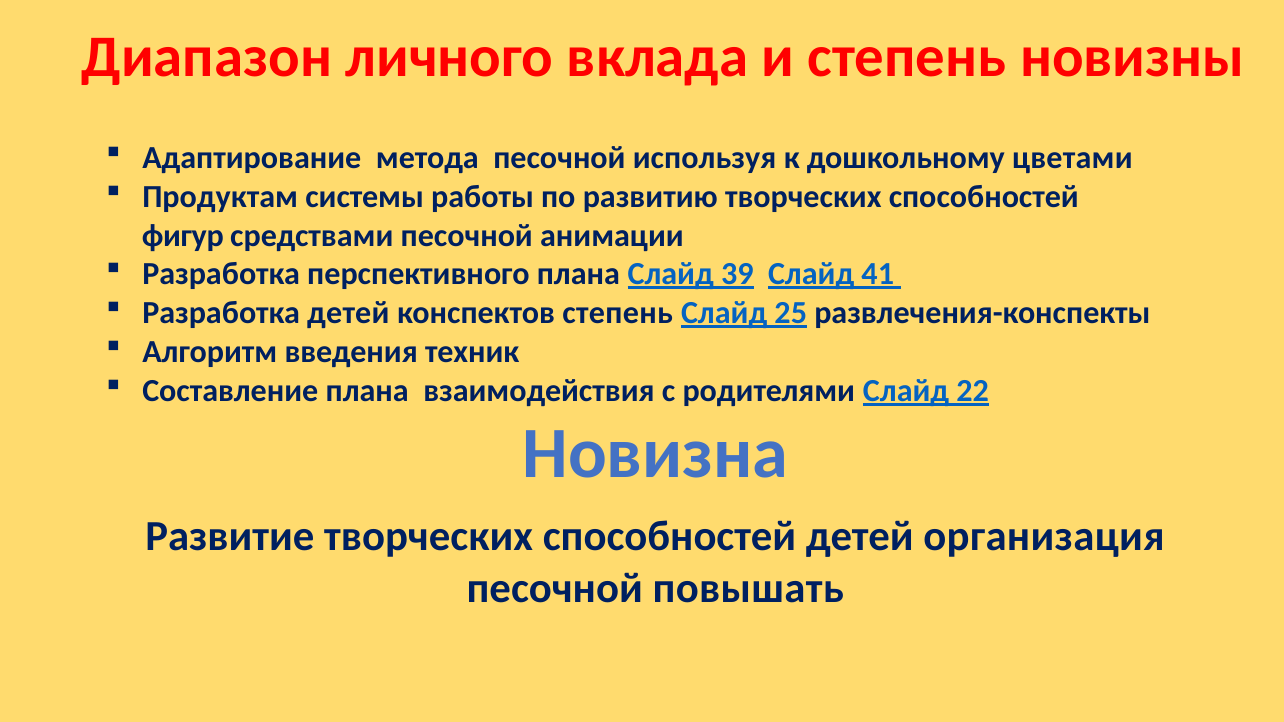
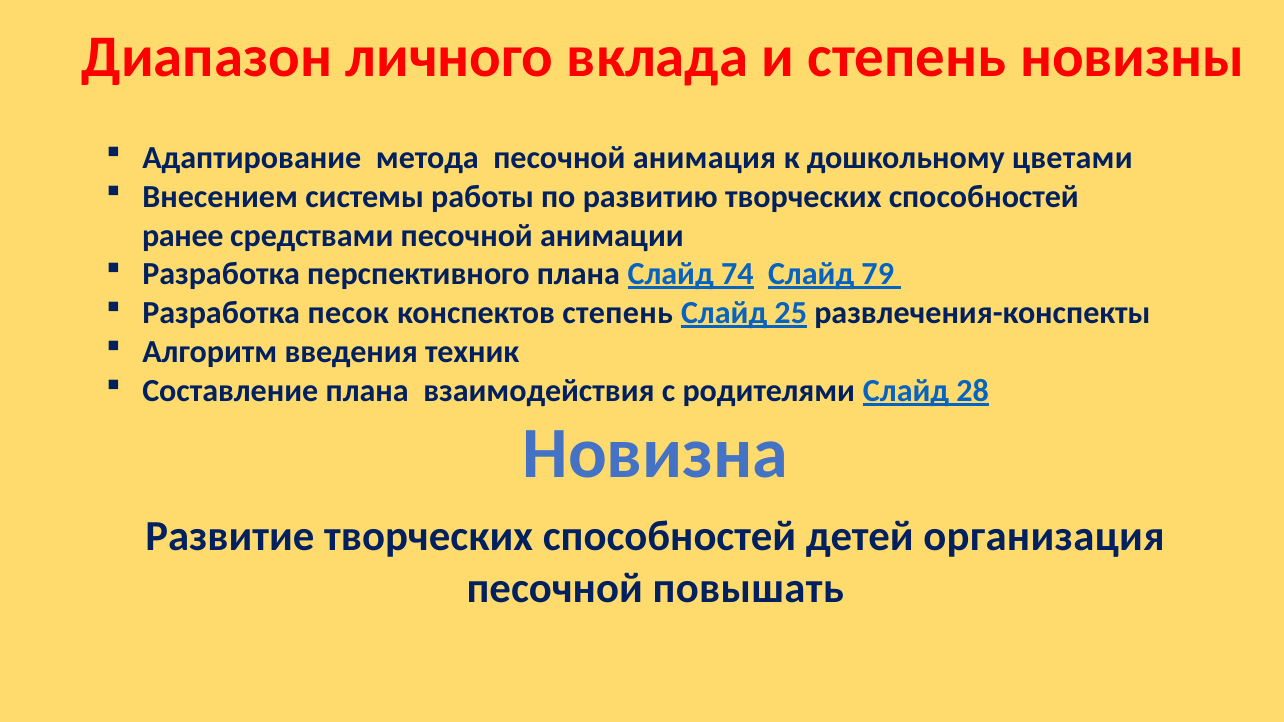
используя: используя -> анимация
Продуктам: Продуктам -> Внесением
фигур: фигур -> ранее
39: 39 -> 74
41: 41 -> 79
Разработка детей: детей -> песок
22: 22 -> 28
